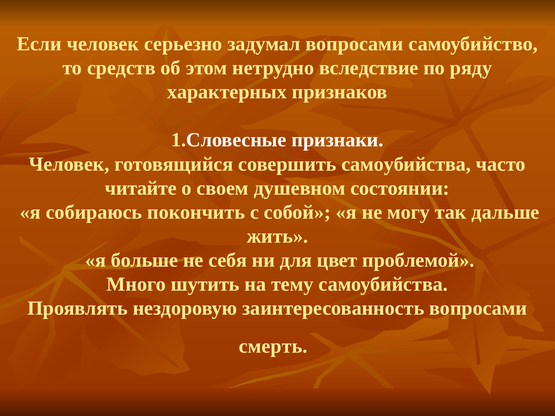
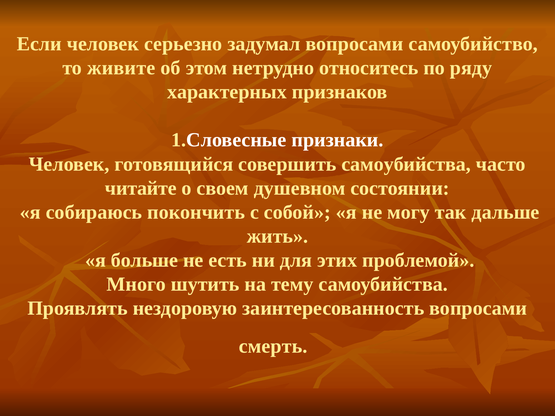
средств: средств -> живите
вследствие: вследствие -> относитесь
себя: себя -> есть
цвет: цвет -> этих
